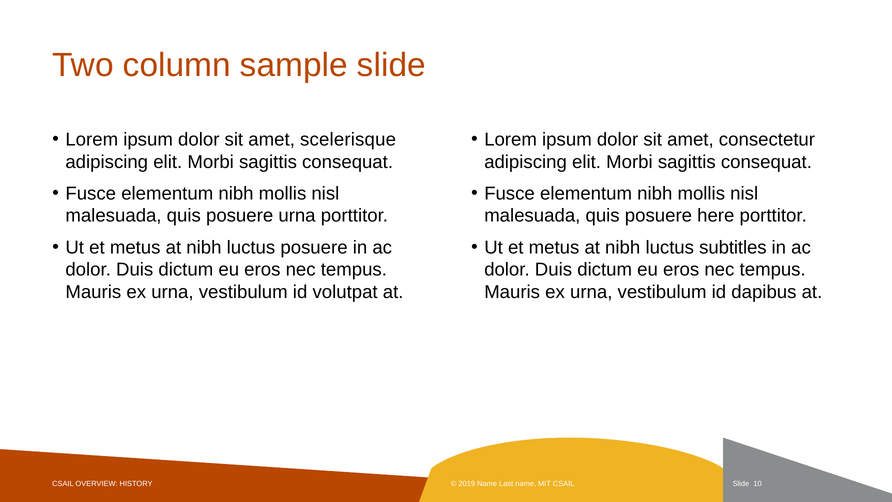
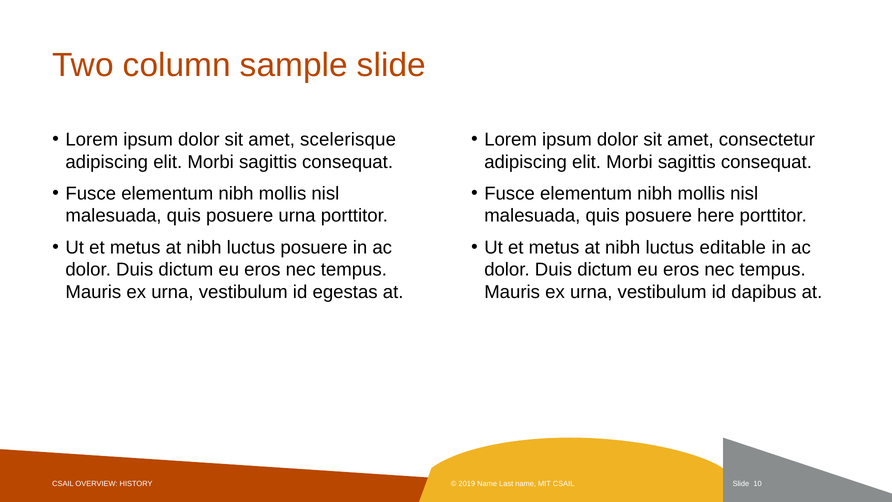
subtitles: subtitles -> editable
volutpat: volutpat -> egestas
